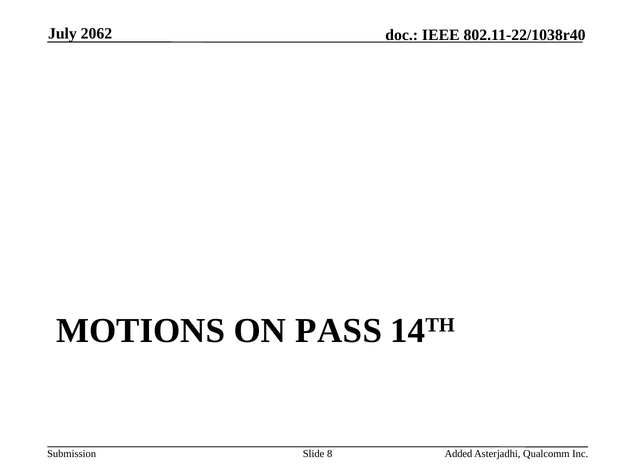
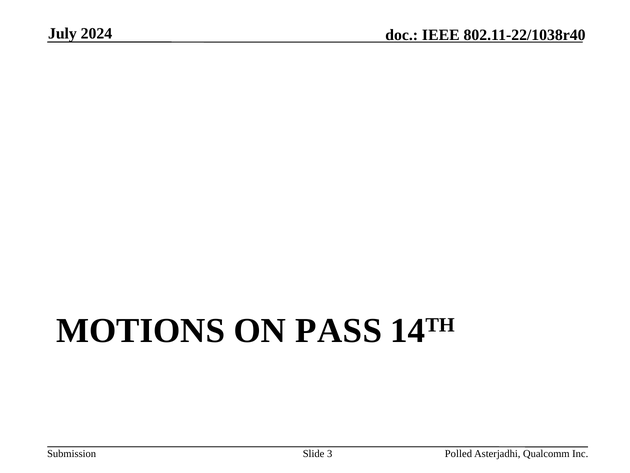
2062: 2062 -> 2024
8: 8 -> 3
Added: Added -> Polled
